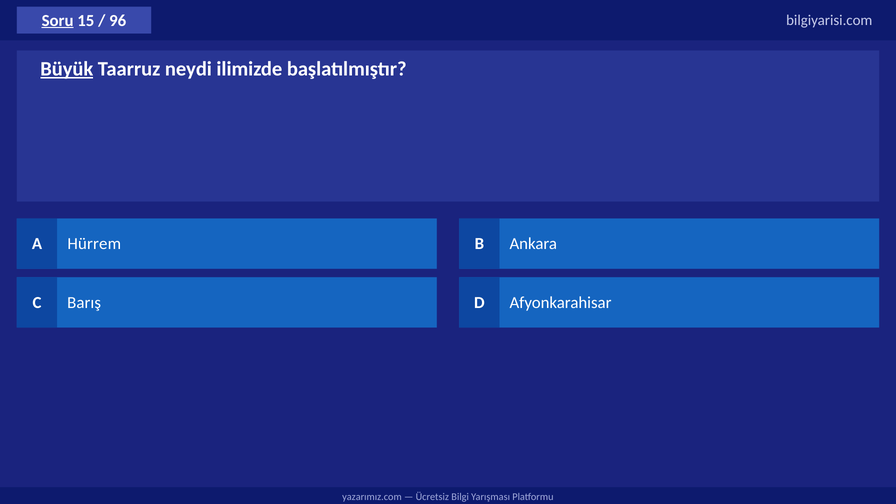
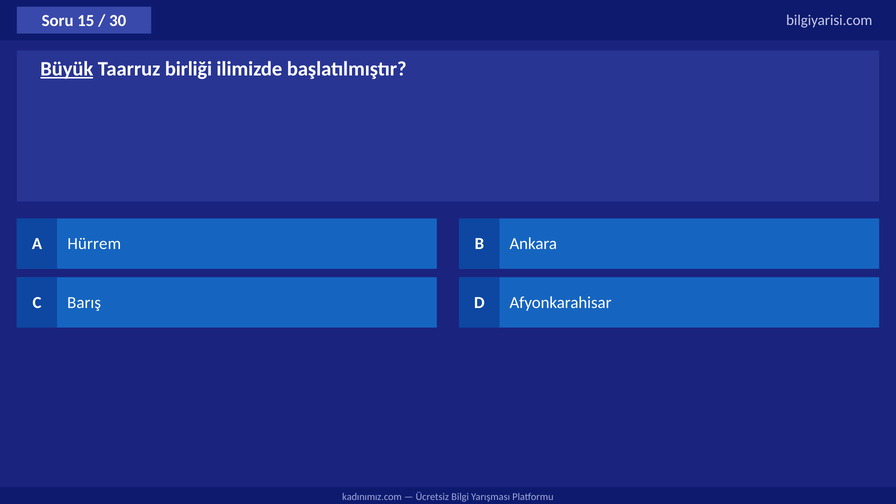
Soru underline: present -> none
96: 96 -> 30
neydi: neydi -> birliği
yazarımız.com: yazarımız.com -> kadınımız.com
